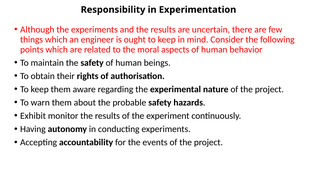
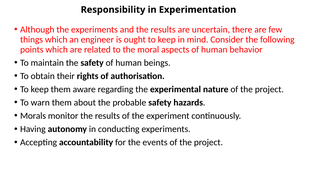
Exhibit: Exhibit -> Morals
